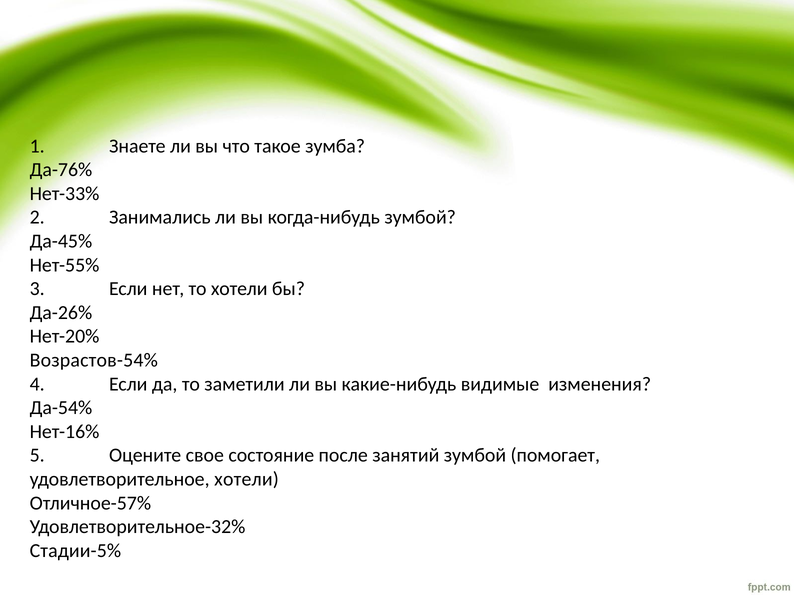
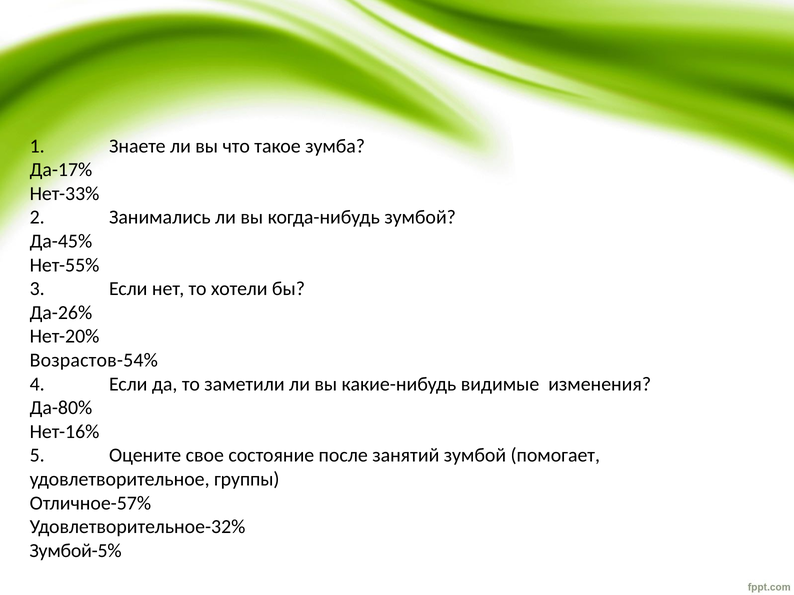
Да-76%: Да-76% -> Да-17%
Да-54%: Да-54% -> Да-80%
удовлетворительное хотели: хотели -> группы
Стадии-5%: Стадии-5% -> Зумбой-5%
